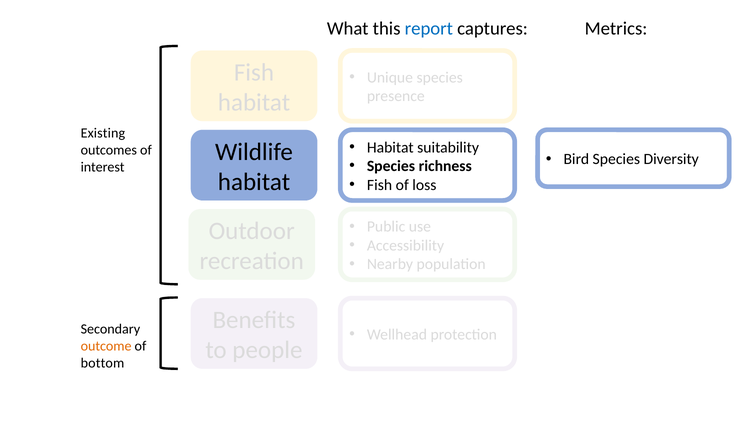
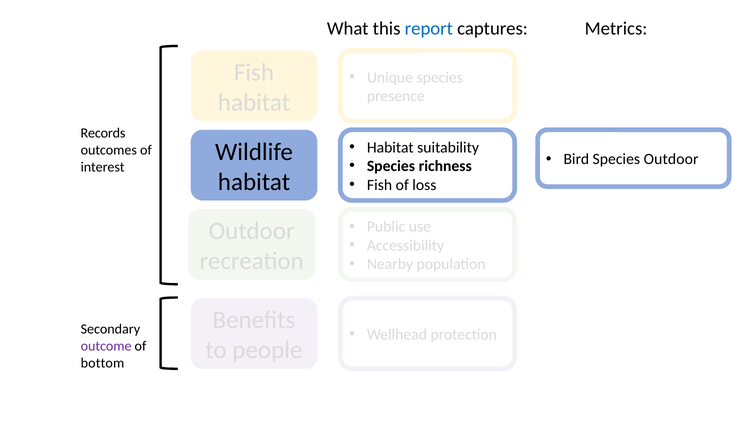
Existing: Existing -> Records
Species Diversity: Diversity -> Outdoor
outcome colour: orange -> purple
